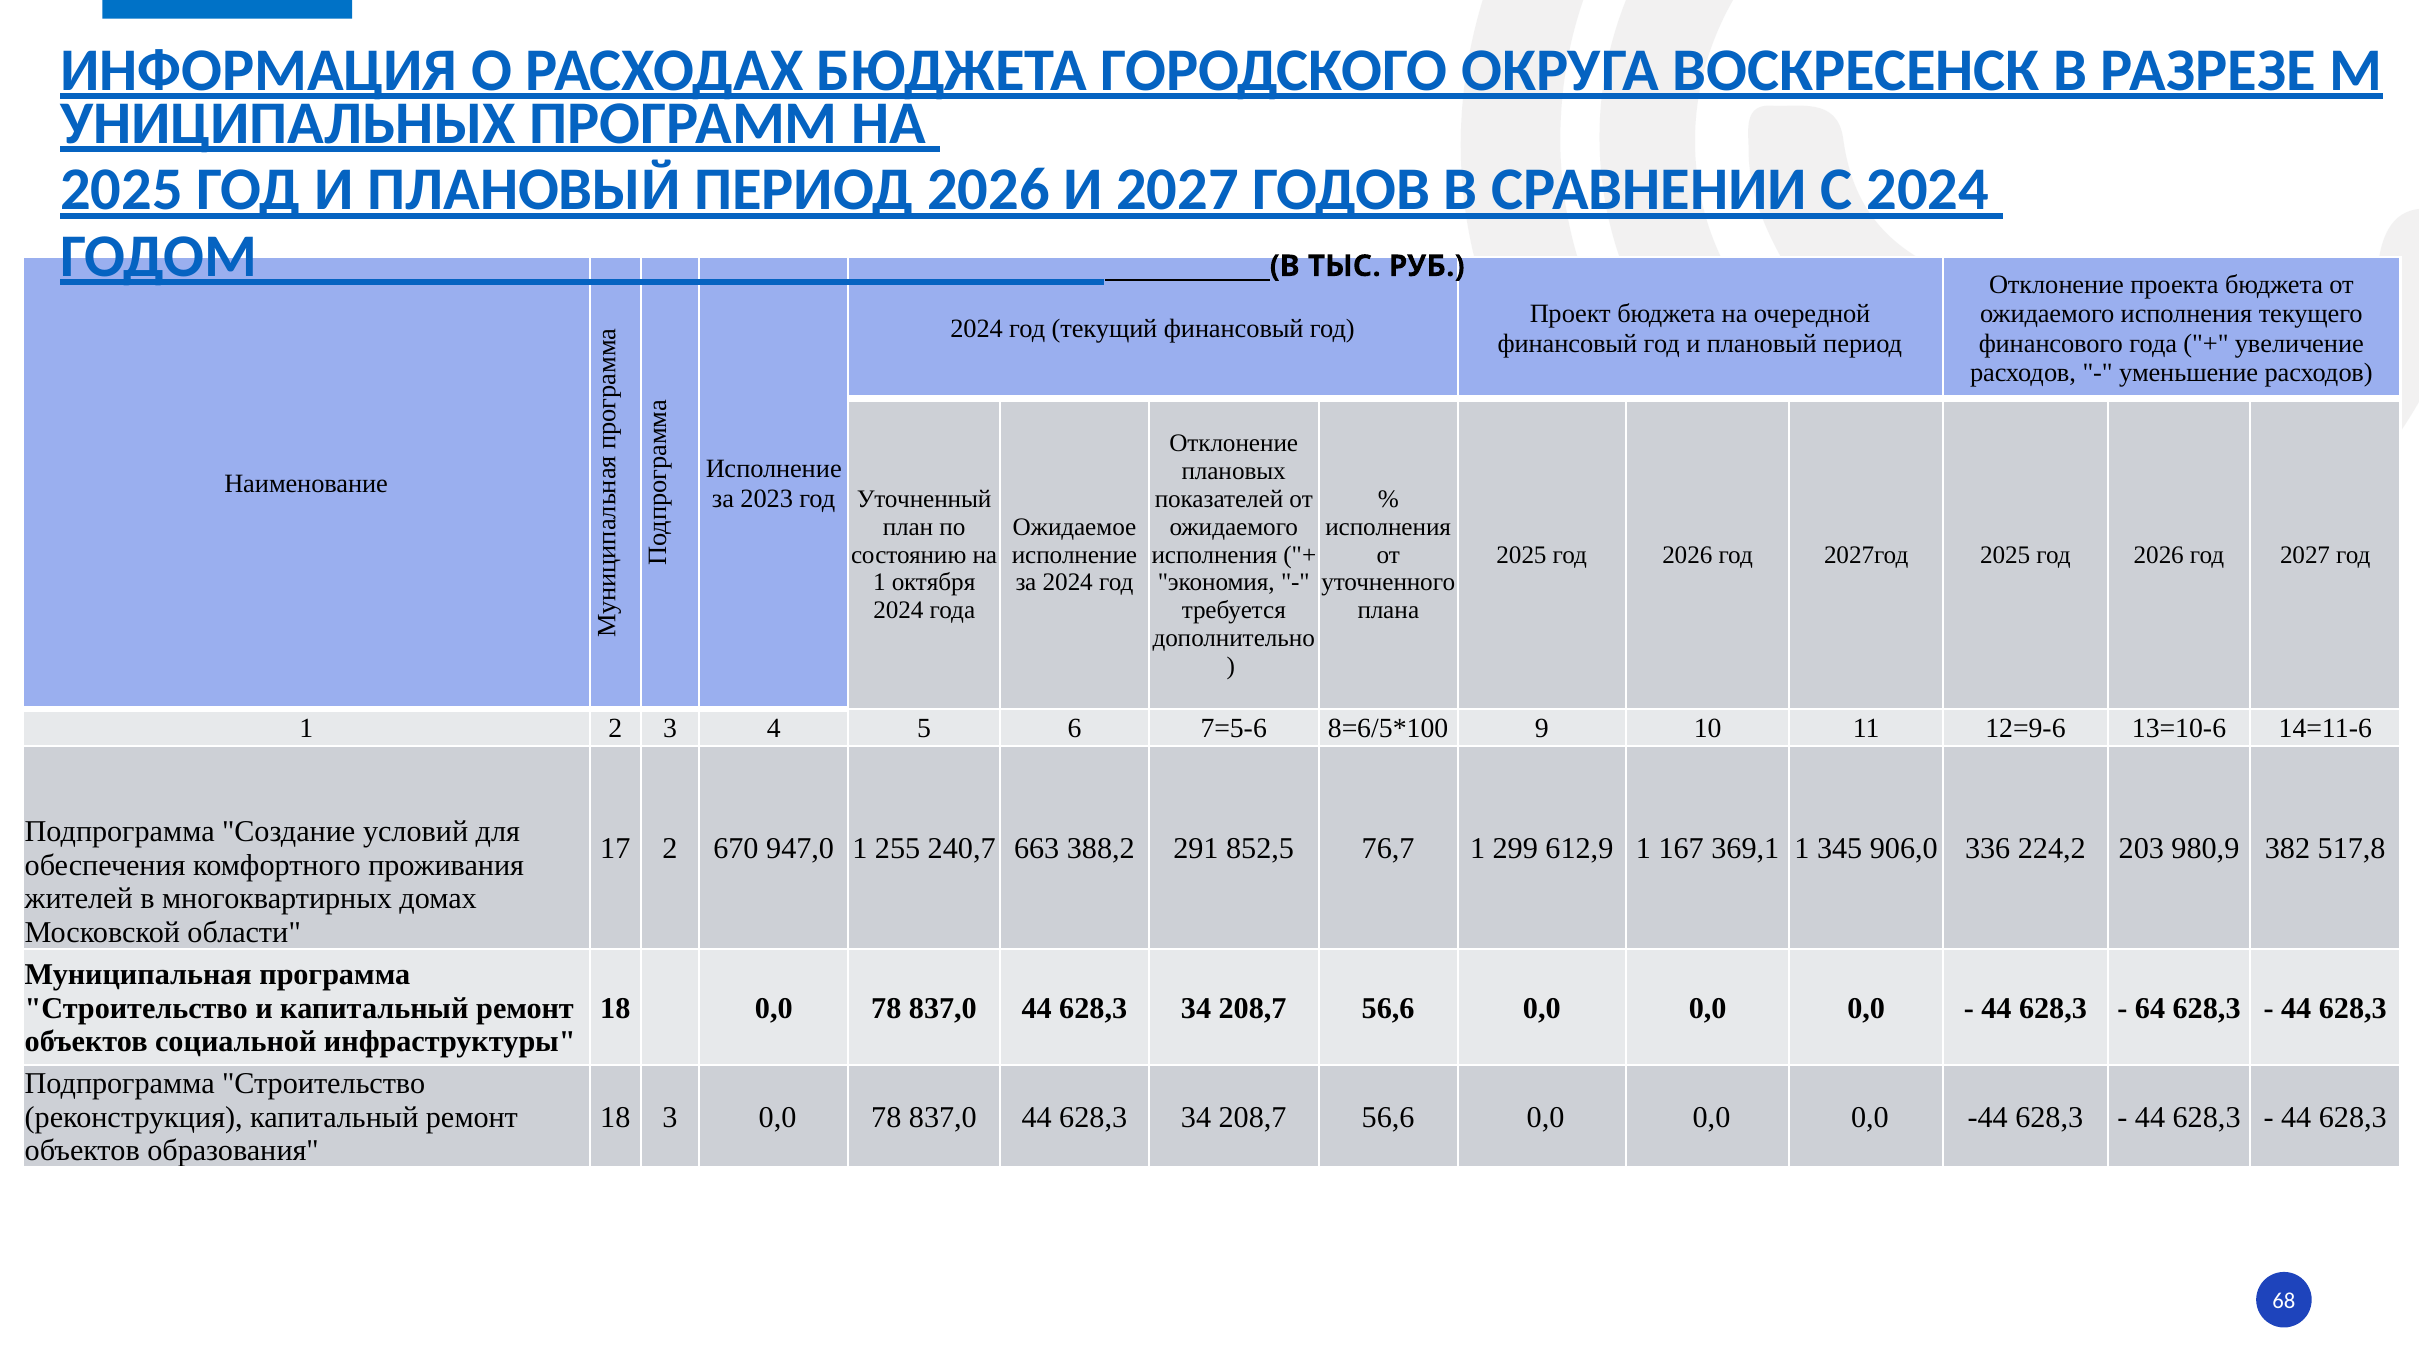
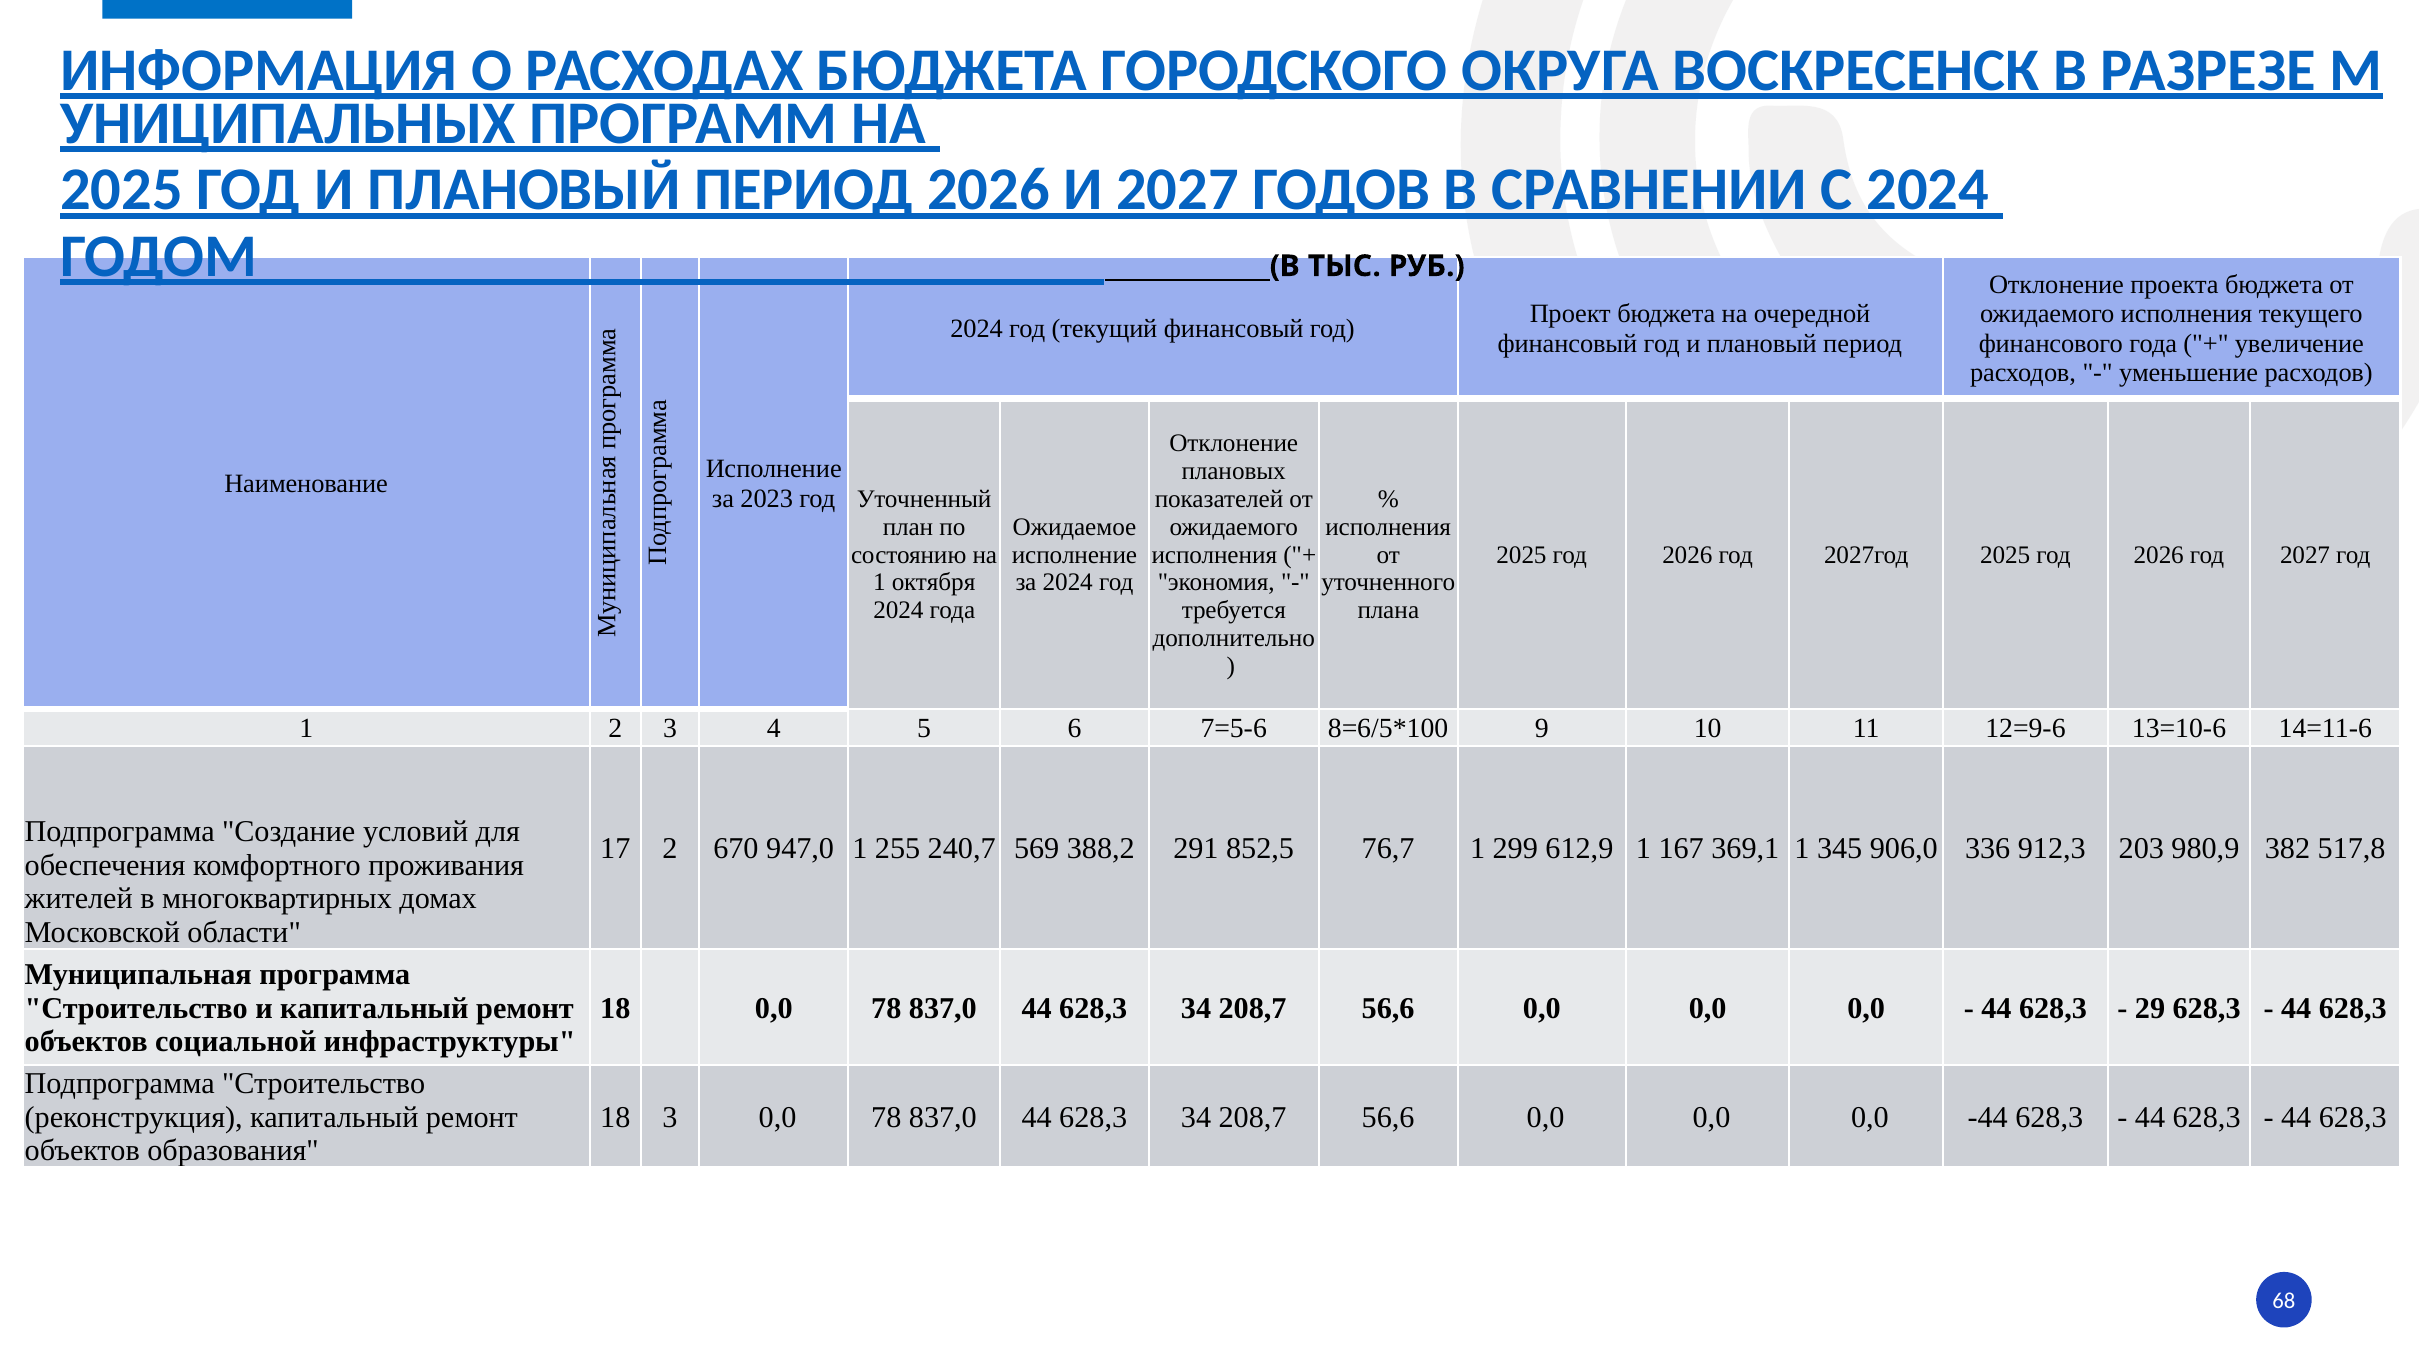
663: 663 -> 569
224,2: 224,2 -> 912,3
64: 64 -> 29
